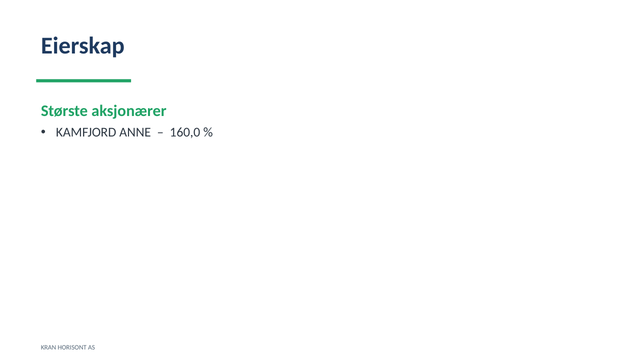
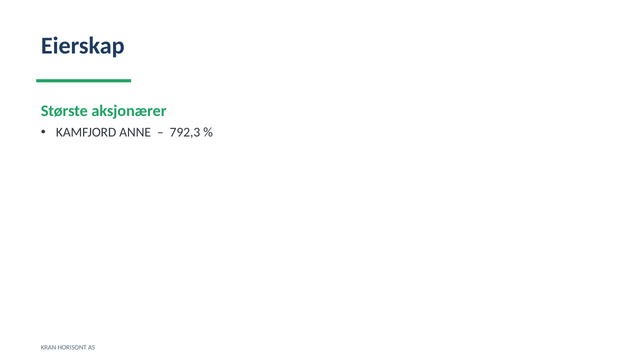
160,0: 160,0 -> 792,3
